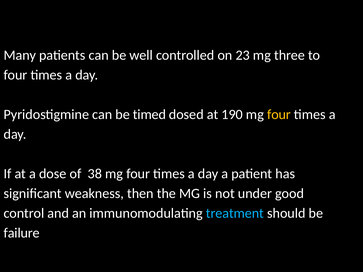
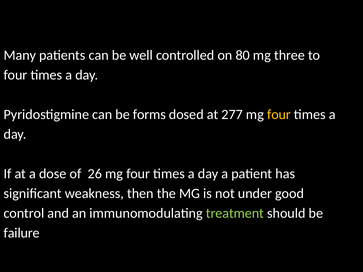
23: 23 -> 80
timed: timed -> forms
190: 190 -> 277
38: 38 -> 26
treatment colour: light blue -> light green
